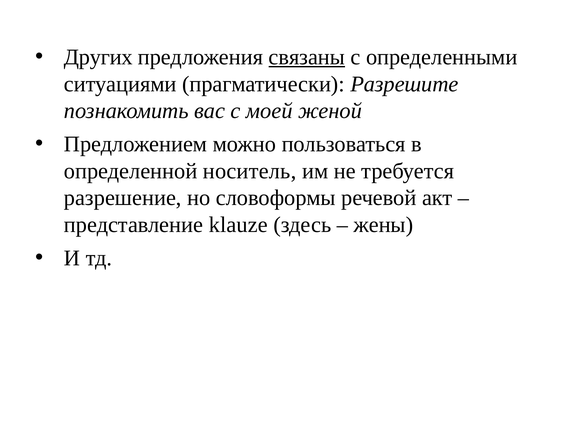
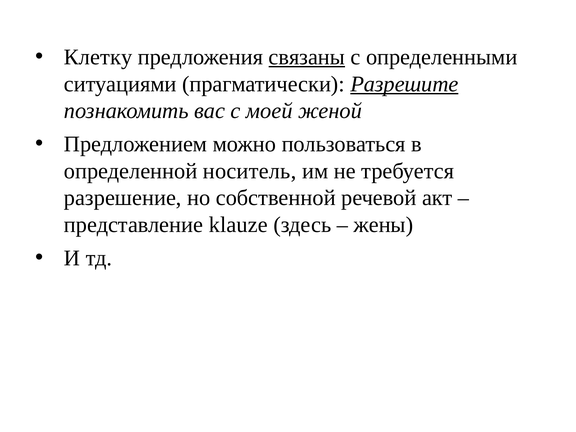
Других: Других -> Клетку
Разрешите underline: none -> present
словоформы: словоформы -> собственной
